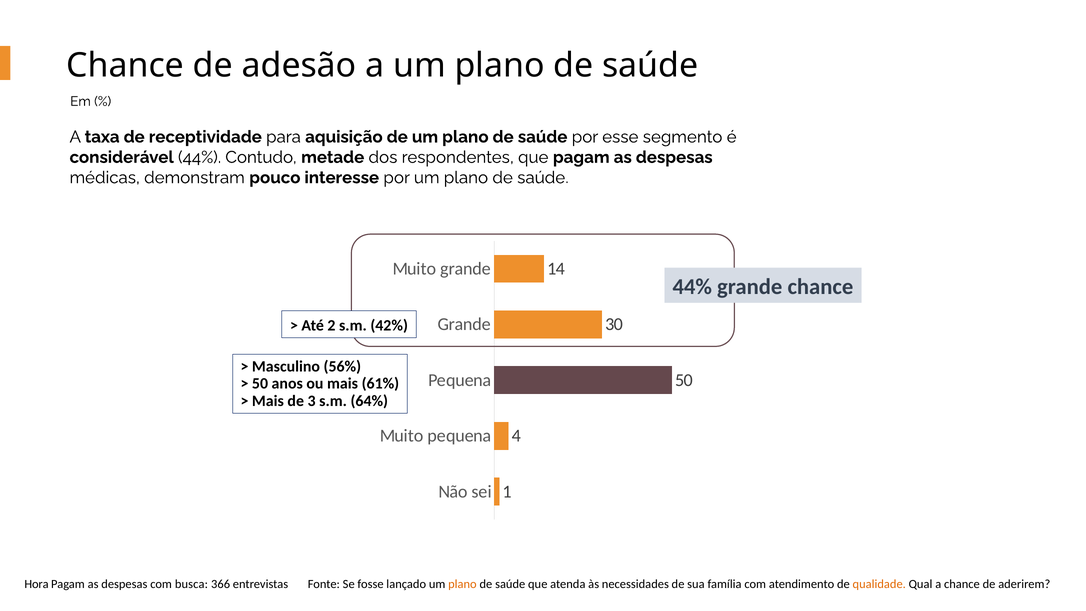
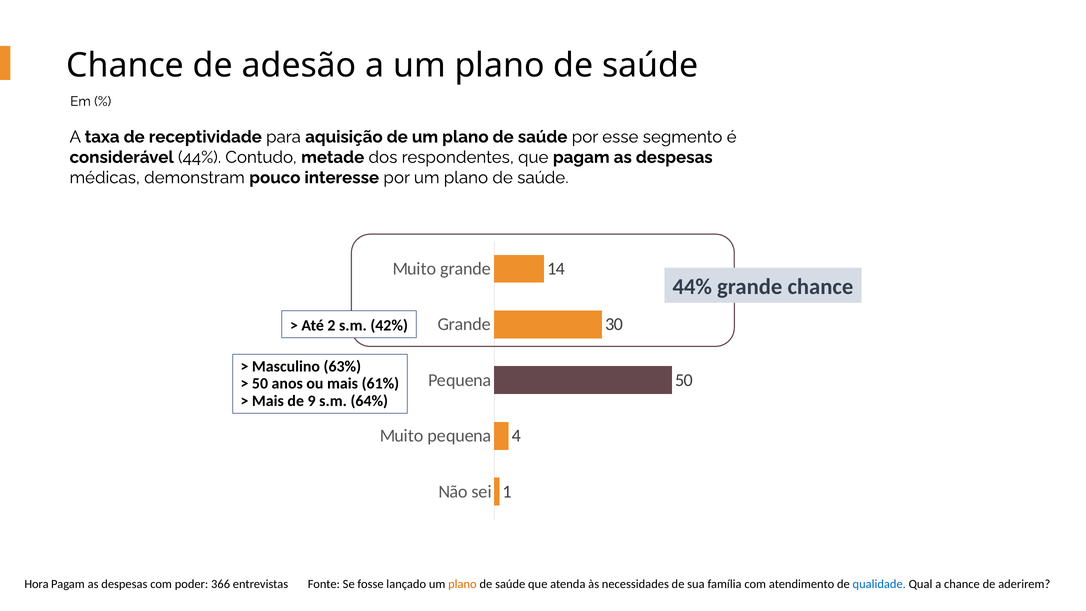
56%: 56% -> 63%
3: 3 -> 9
busca: busca -> poder
qualidade colour: orange -> blue
